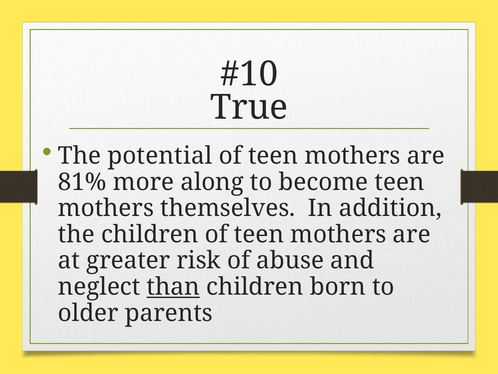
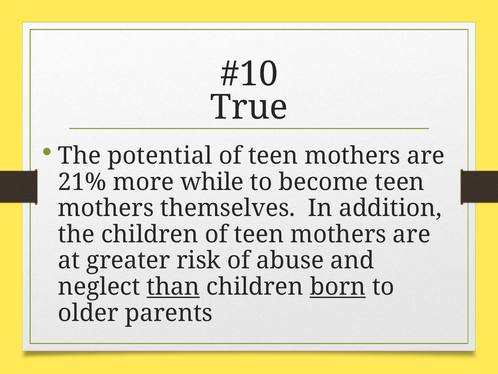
81%: 81% -> 21%
along: along -> while
born underline: none -> present
